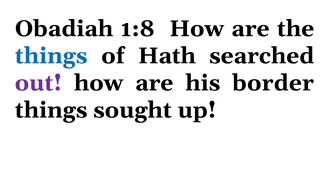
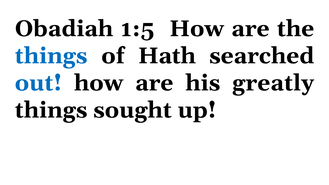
1:8: 1:8 -> 1:5
out colour: purple -> blue
border: border -> greatly
